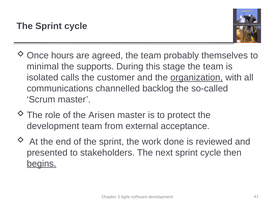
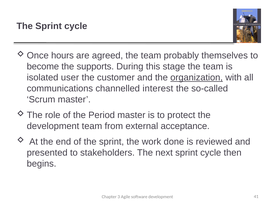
minimal: minimal -> become
calls: calls -> user
backlog: backlog -> interest
Arisen: Arisen -> Period
begins underline: present -> none
